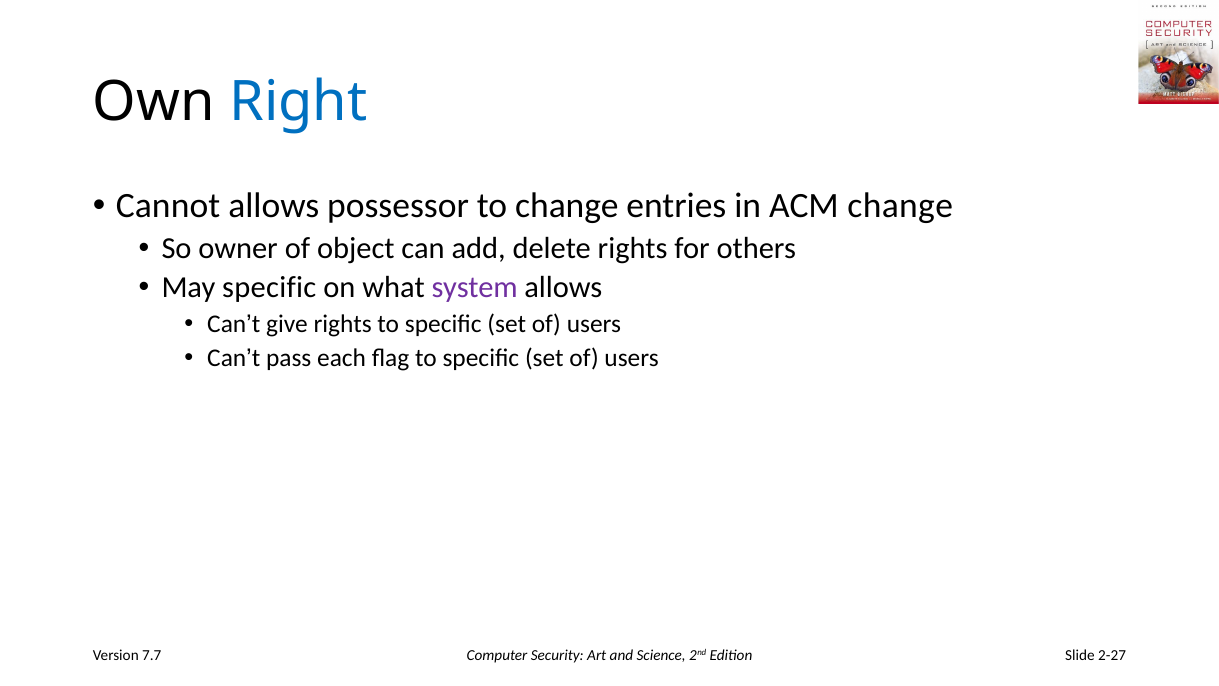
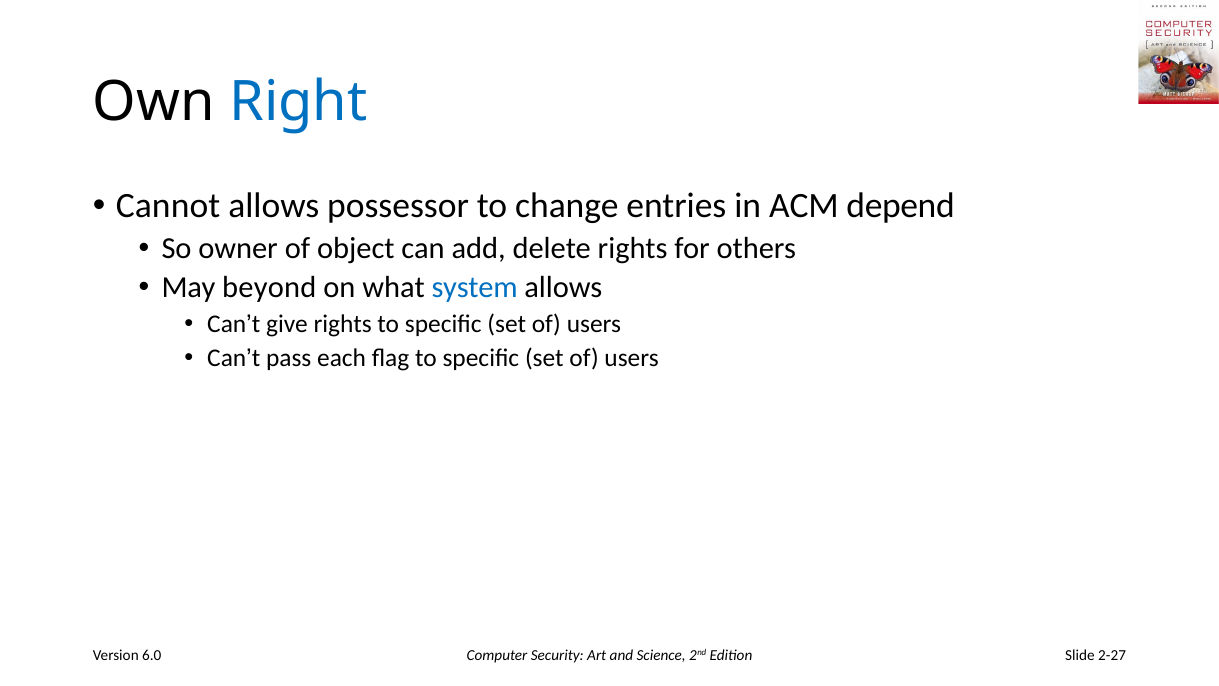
ACM change: change -> depend
May specific: specific -> beyond
system colour: purple -> blue
7.7: 7.7 -> 6.0
